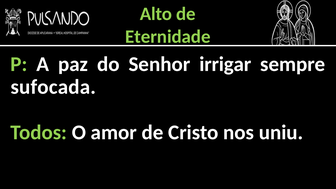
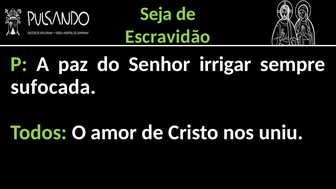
Alto: Alto -> Seja
Eternidade: Eternidade -> Escravidão
